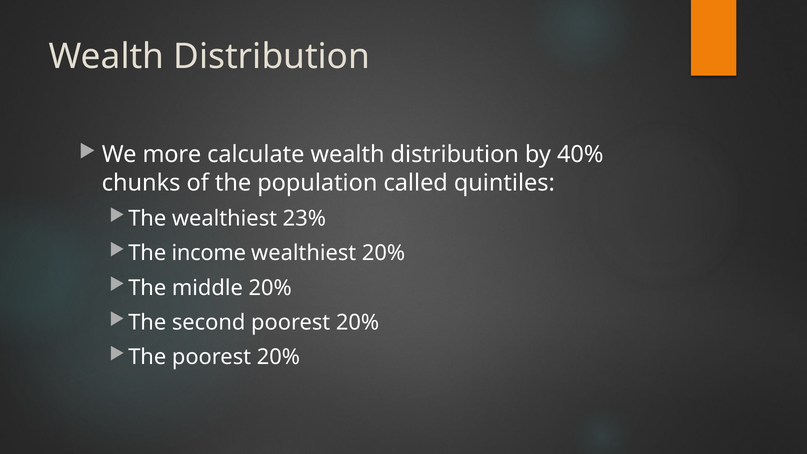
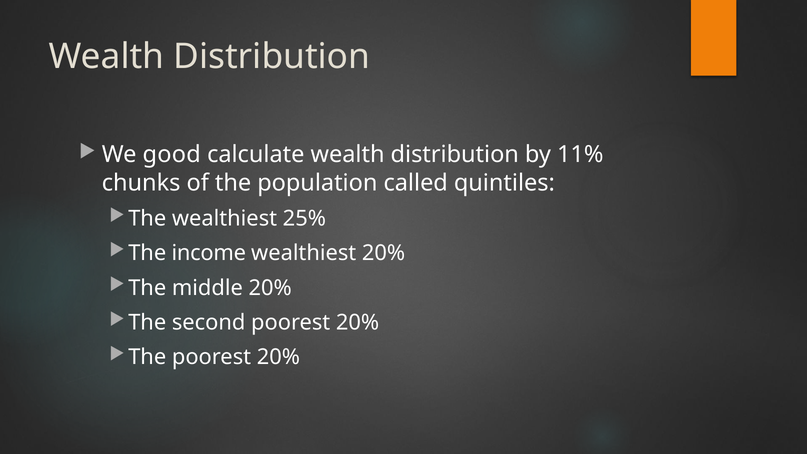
more: more -> good
40%: 40% -> 11%
23%: 23% -> 25%
